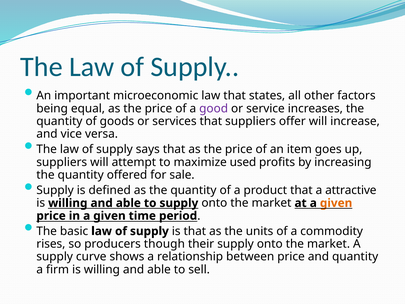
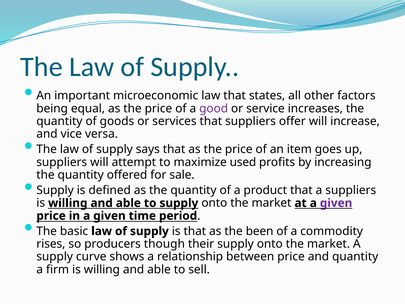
a attractive: attractive -> suppliers
given at (336, 203) colour: orange -> purple
units: units -> been
